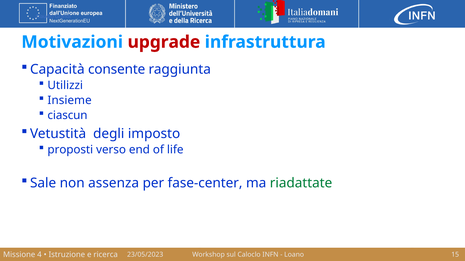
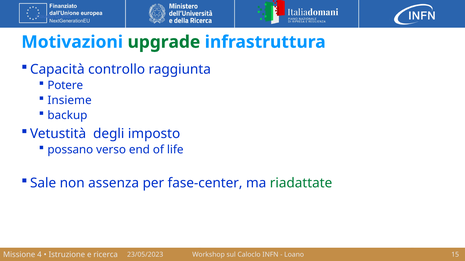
upgrade colour: red -> green
consente: consente -> controllo
Utilizzi: Utilizzi -> Potere
ciascun: ciascun -> backup
proposti: proposti -> possano
